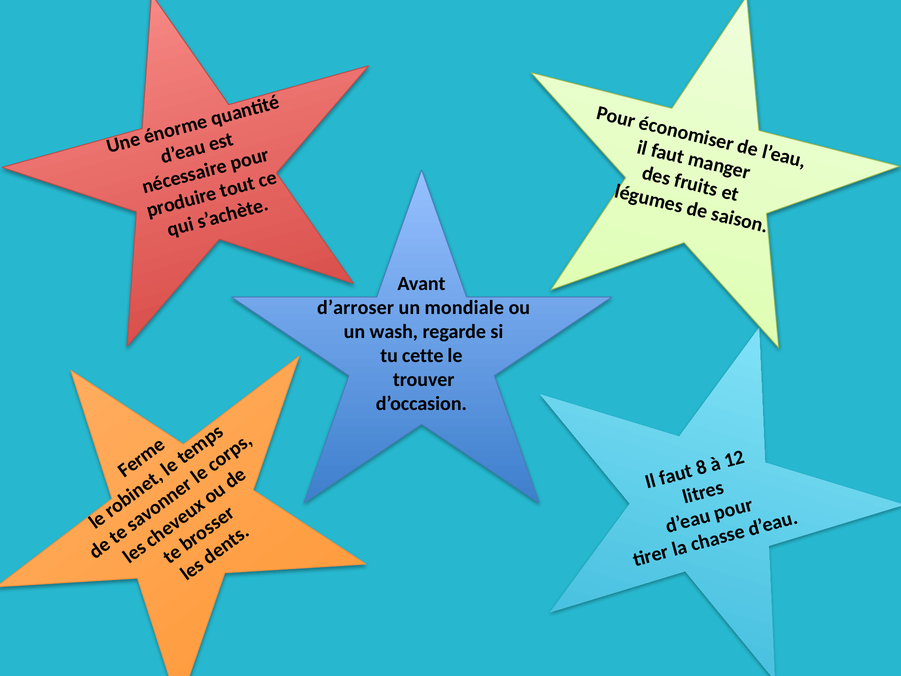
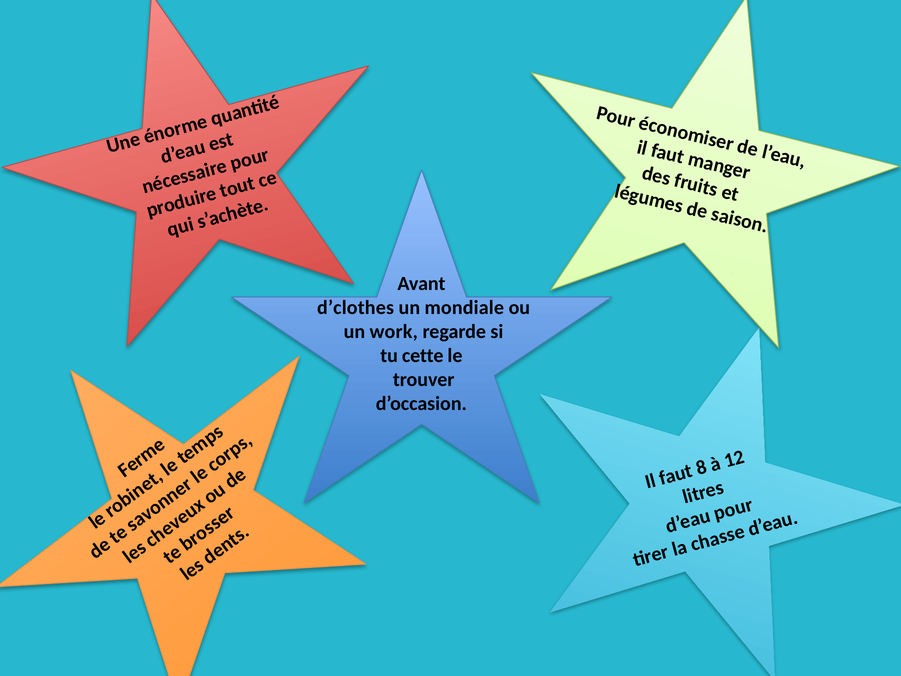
d’arroser: d’arroser -> d’clothes
wash: wash -> work
